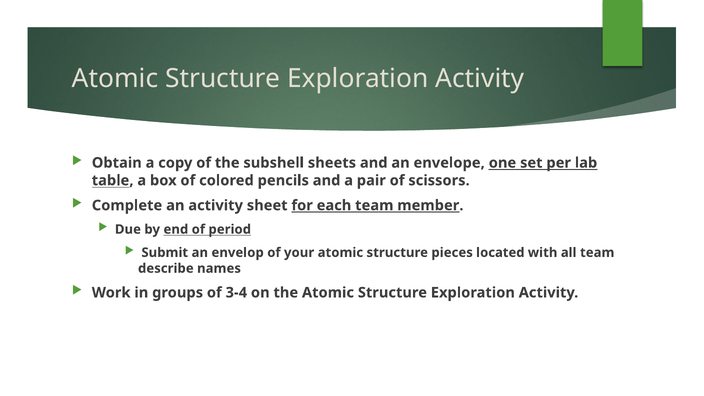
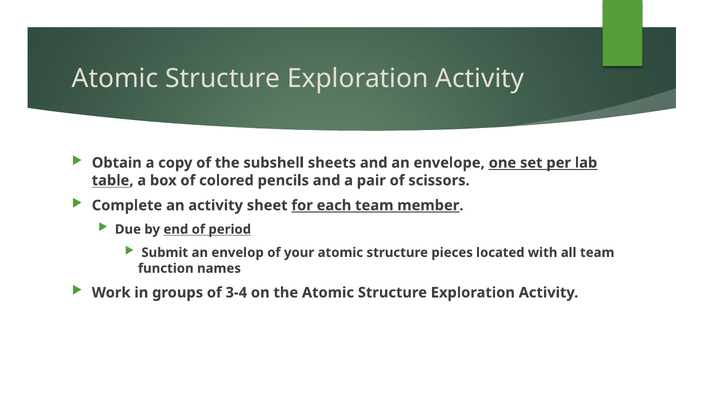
describe: describe -> function
